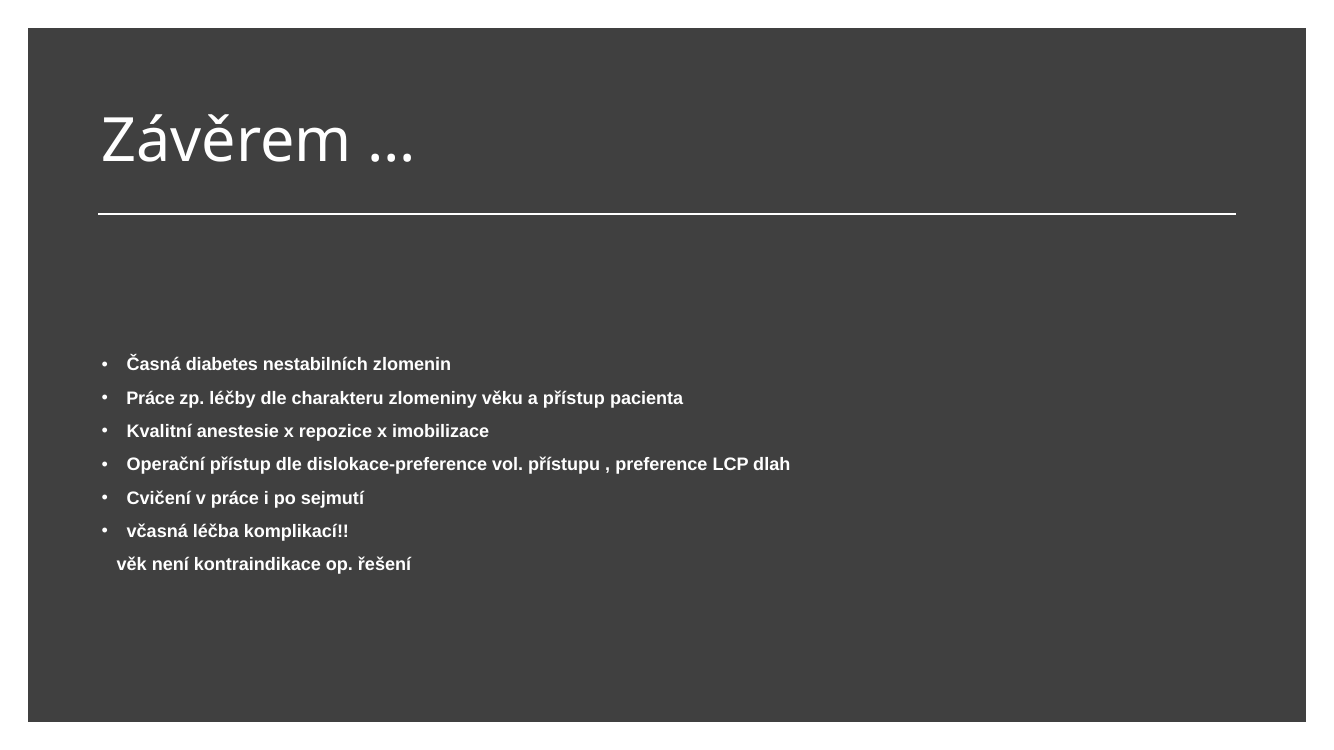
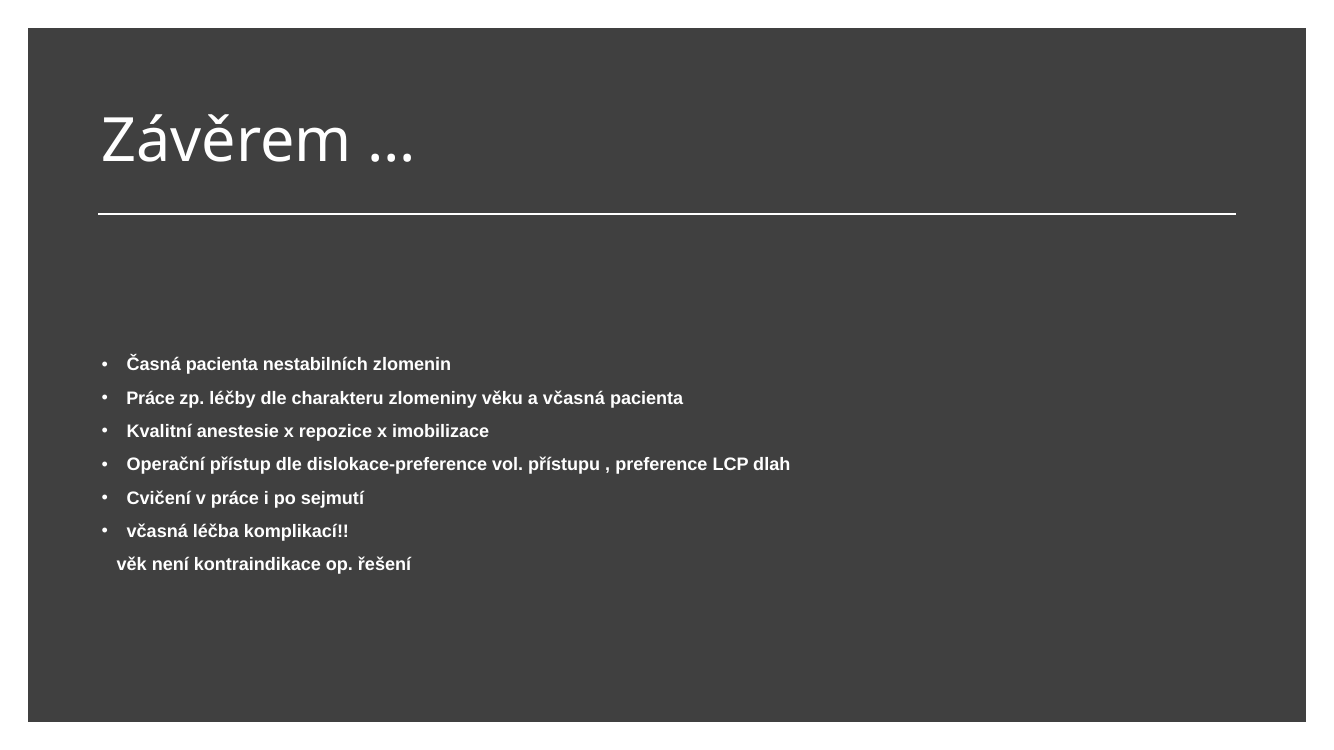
Časná diabetes: diabetes -> pacienta
a přístup: přístup -> včasná
